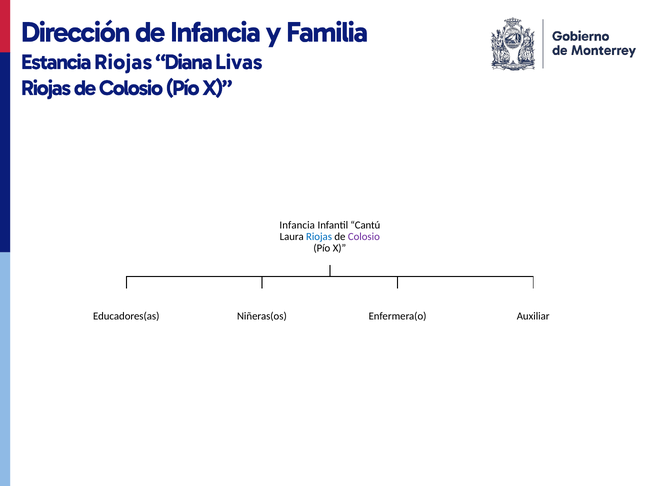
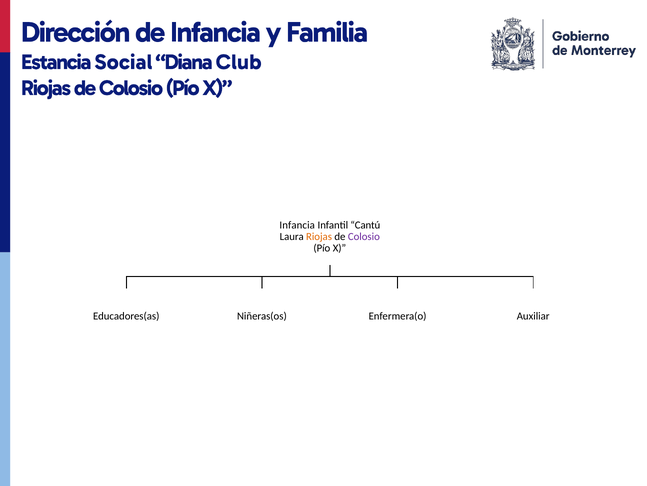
Estancia Riojas: Riojas -> Social
Livas: Livas -> Club
Riojas at (319, 236) colour: blue -> orange
